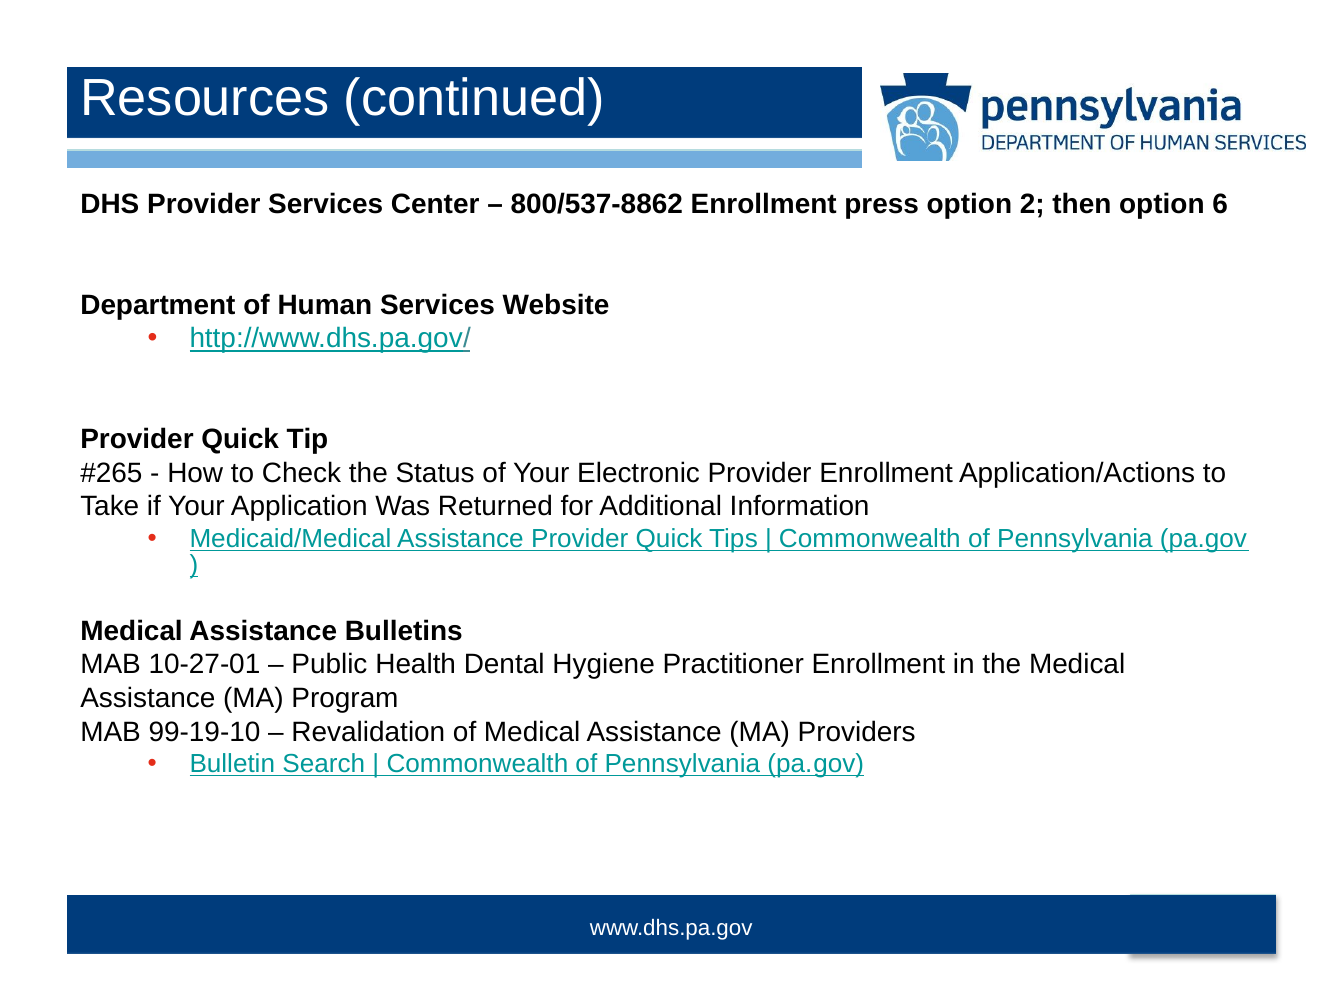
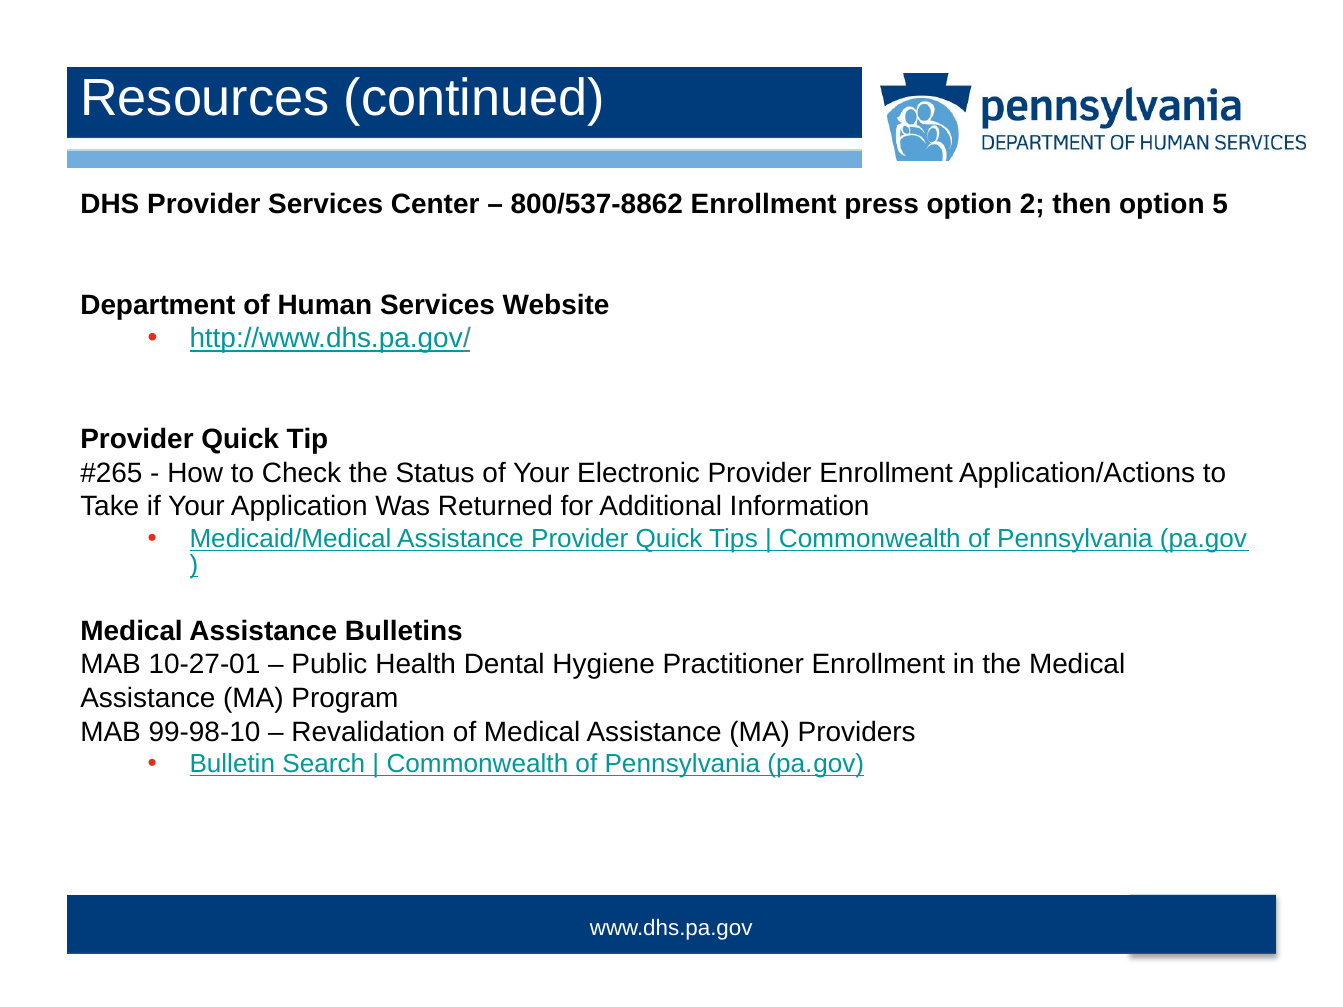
6: 6 -> 5
99-19-10: 99-19-10 -> 99-98-10
